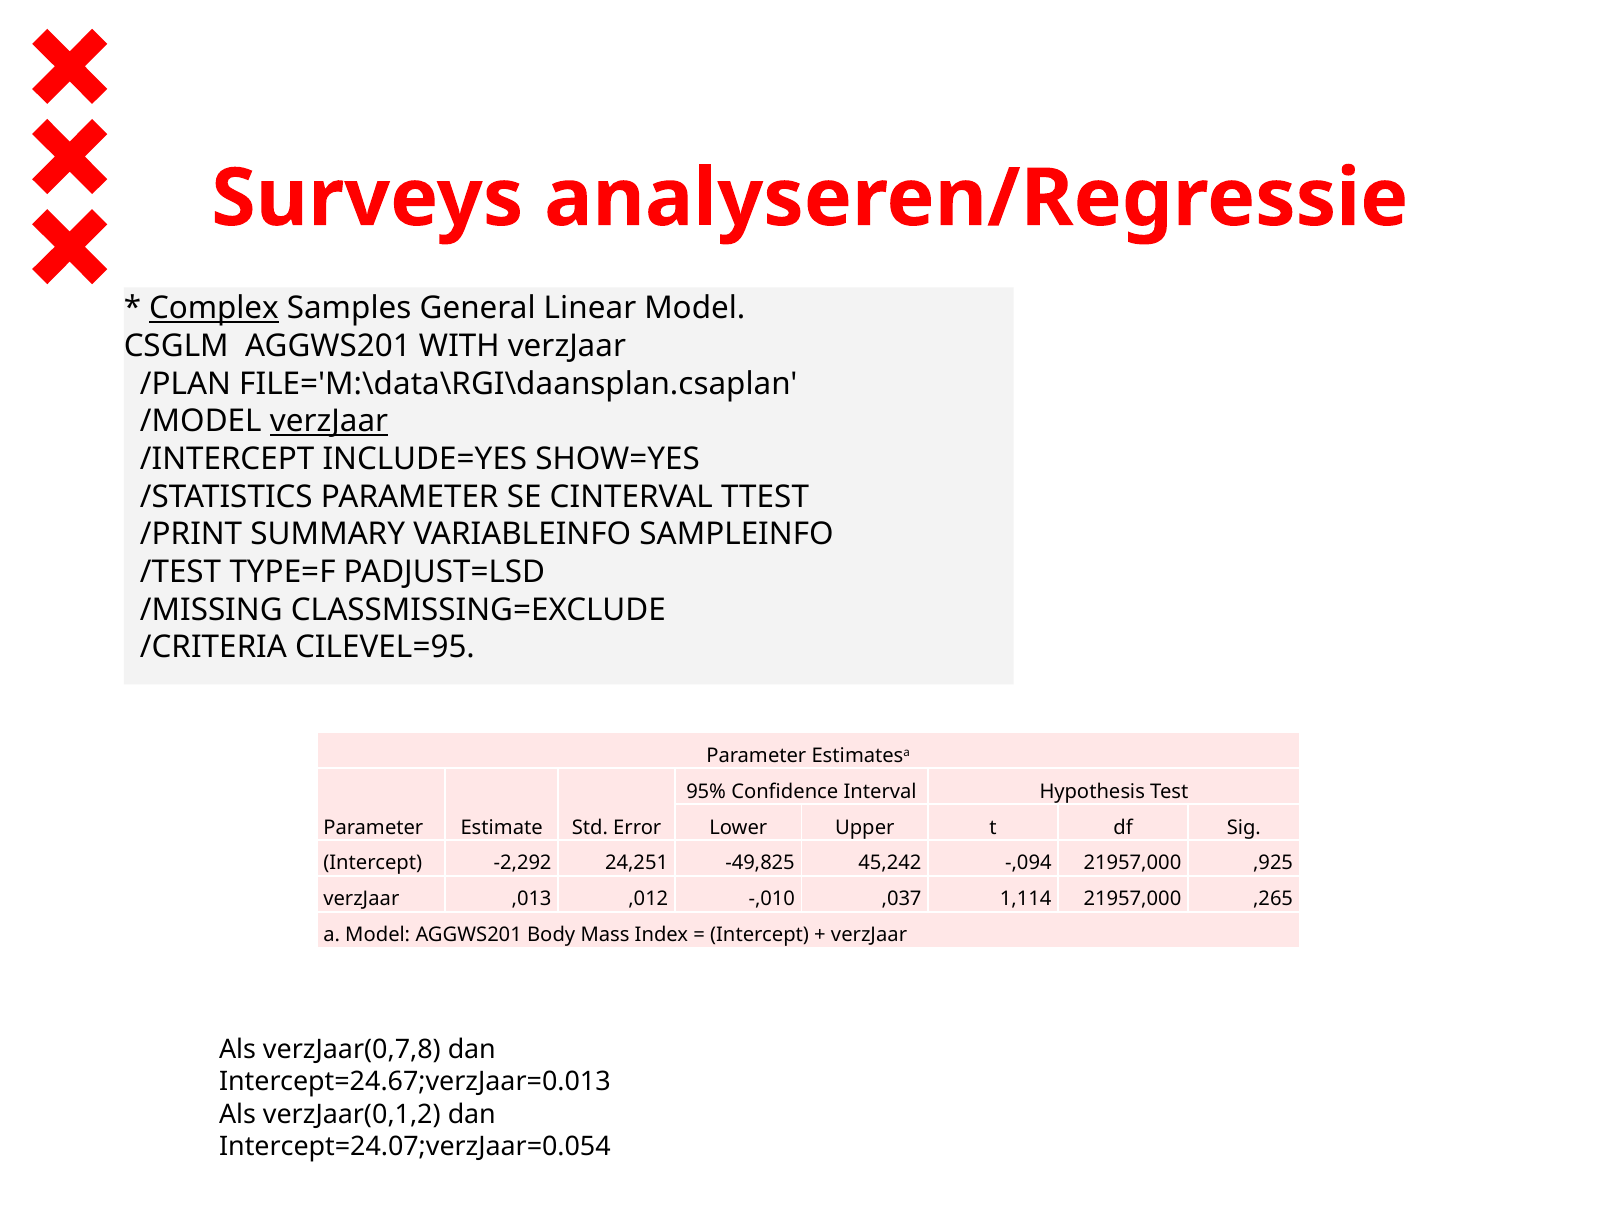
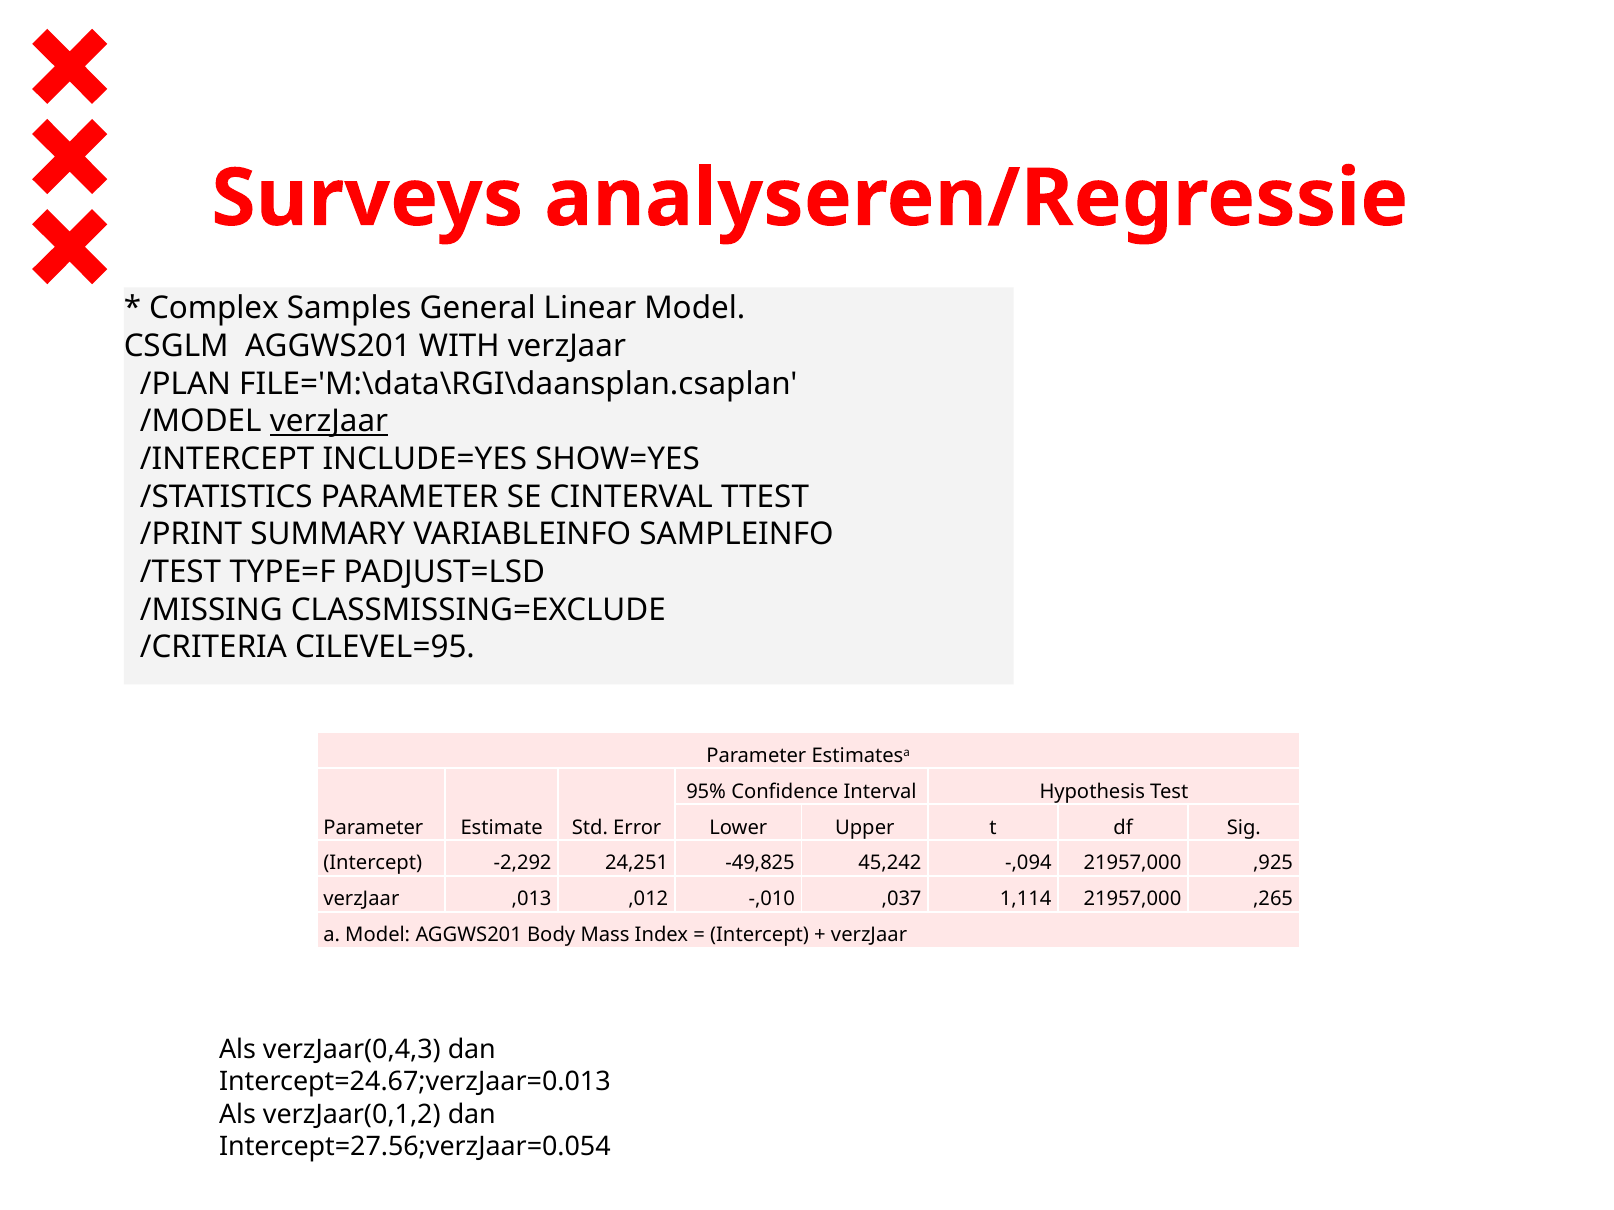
Complex underline: present -> none
verzJaar(0,7,8: verzJaar(0,7,8 -> verzJaar(0,4,3
Intercept=24.07;verzJaar=0.054: Intercept=24.07;verzJaar=0.054 -> Intercept=27.56;verzJaar=0.054
